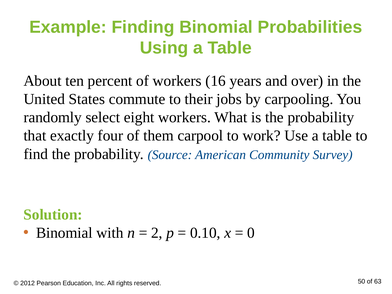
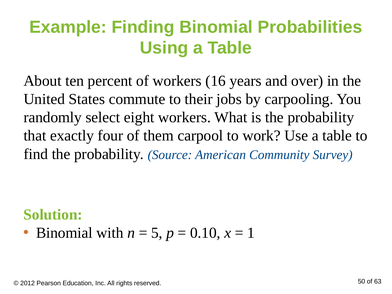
2: 2 -> 5
0: 0 -> 1
